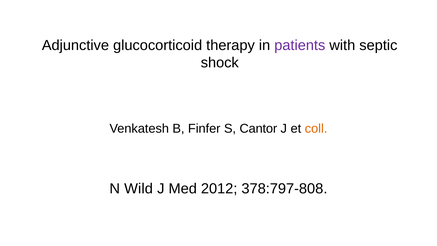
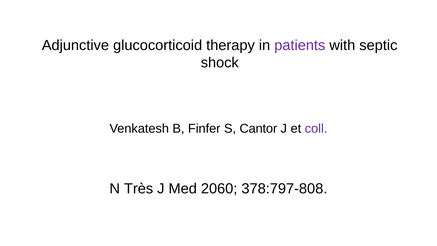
coll colour: orange -> purple
Wild: Wild -> Très
2012: 2012 -> 2060
